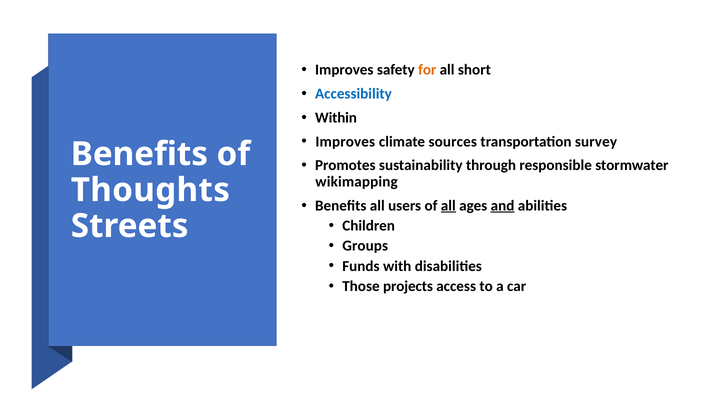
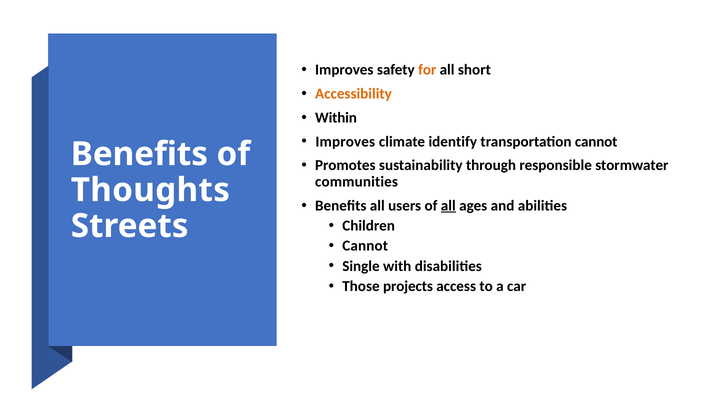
Accessibility colour: blue -> orange
sources: sources -> identify
transportation survey: survey -> cannot
wikimapping: wikimapping -> communities
and underline: present -> none
Groups at (365, 246): Groups -> Cannot
Funds: Funds -> Single
